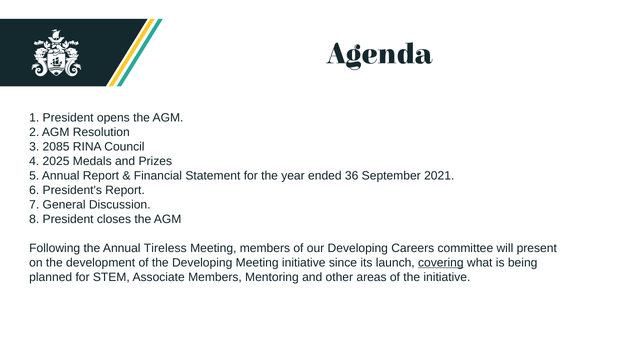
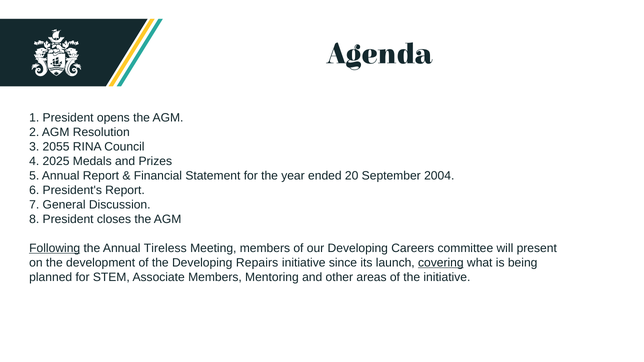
2085: 2085 -> 2055
36: 36 -> 20
2021: 2021 -> 2004
Following underline: none -> present
Developing Meeting: Meeting -> Repairs
